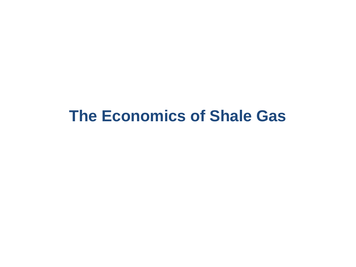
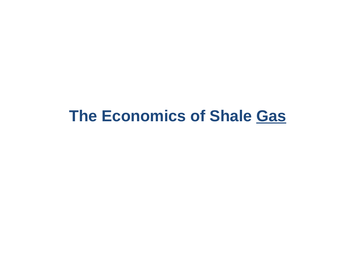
Gas underline: none -> present
